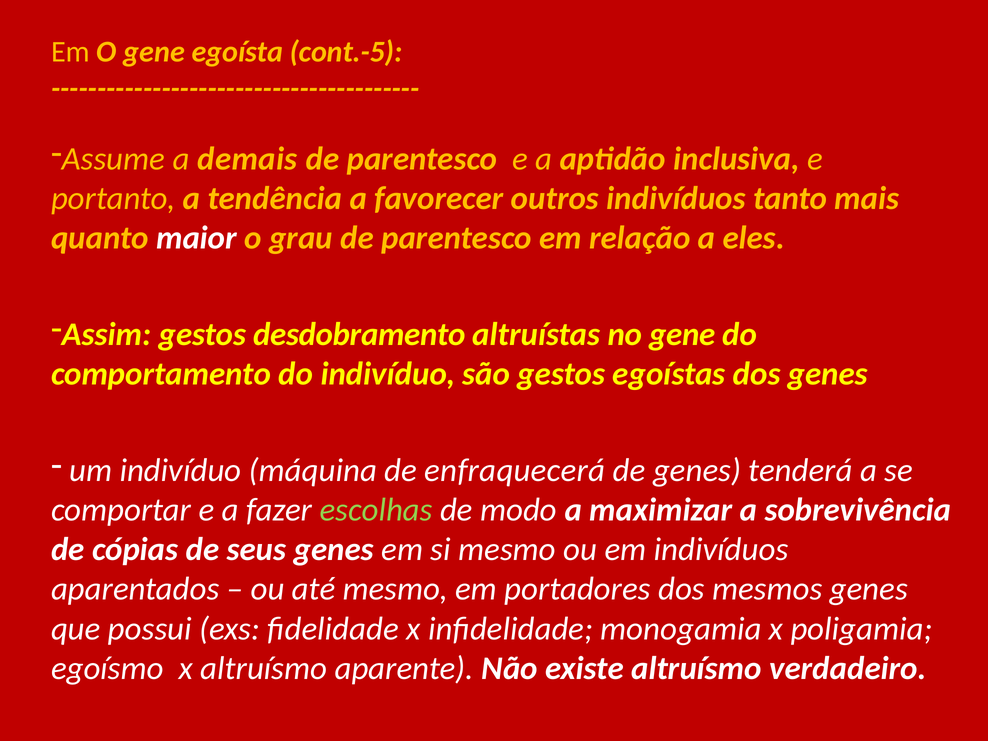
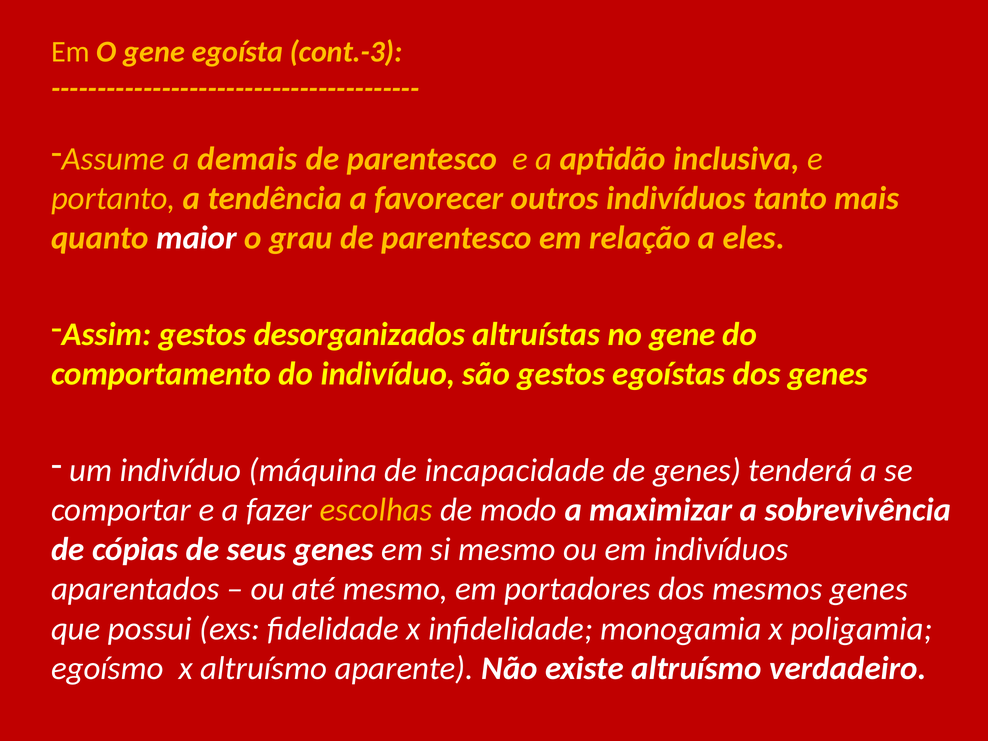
cont.-5: cont.-5 -> cont.-3
desdobramento: desdobramento -> desorganizados
enfraquecerá: enfraquecerá -> incapacidade
escolhas colour: light green -> yellow
